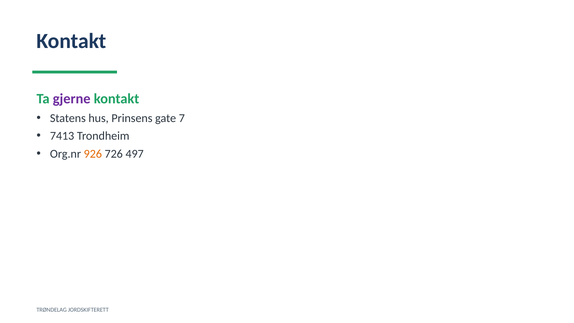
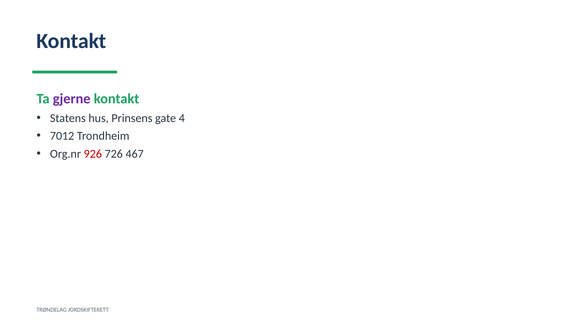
7: 7 -> 4
7413: 7413 -> 7012
926 colour: orange -> red
497: 497 -> 467
